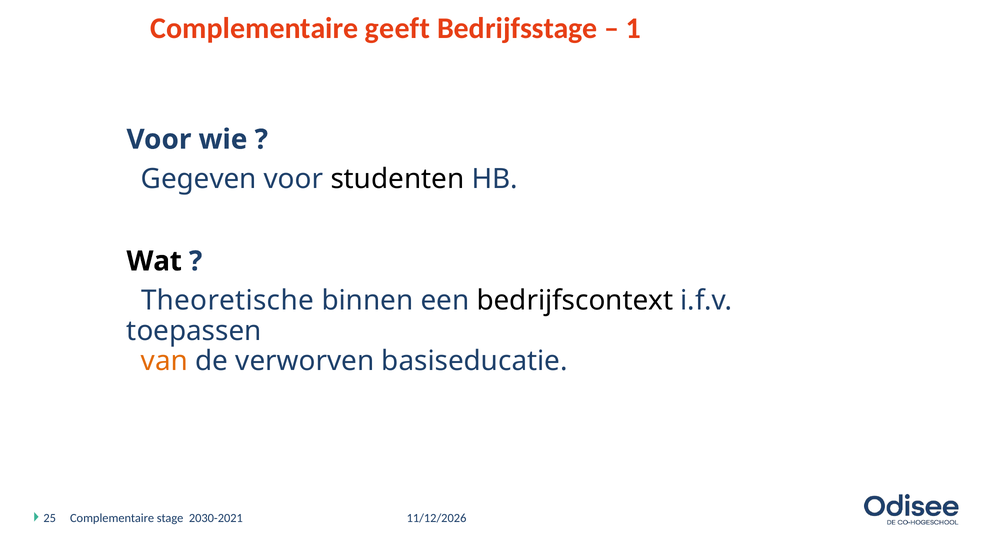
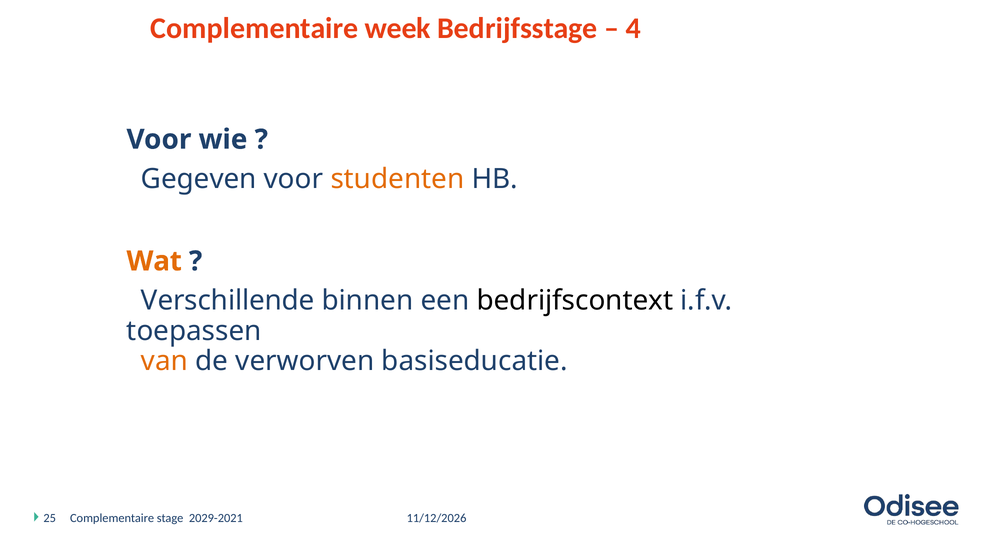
geeft: geeft -> week
1: 1 -> 4
studenten colour: black -> orange
Wat colour: black -> orange
Theoretische: Theoretische -> Verschillende
2030-2021: 2030-2021 -> 2029-2021
